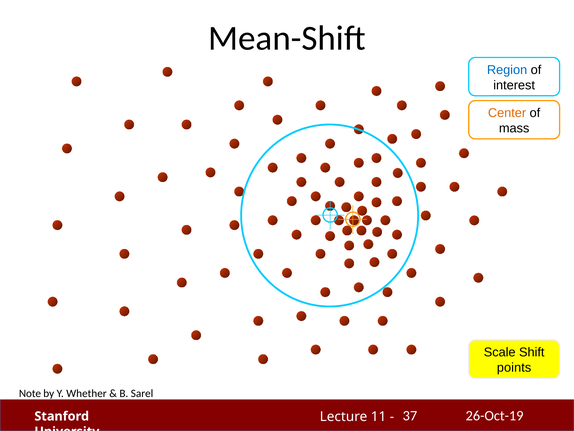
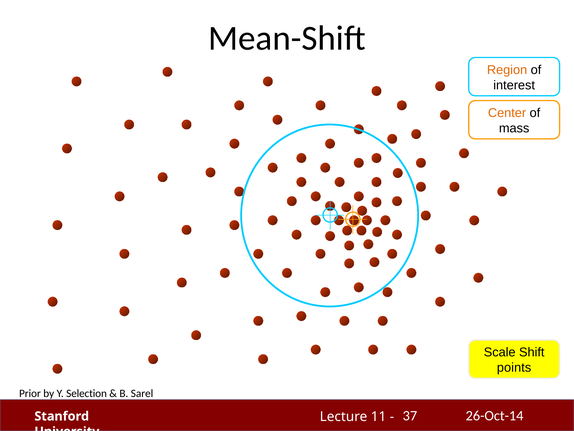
Region colour: blue -> orange
Note: Note -> Prior
Whether: Whether -> Selection
26-Oct-19: 26-Oct-19 -> 26-Oct-14
